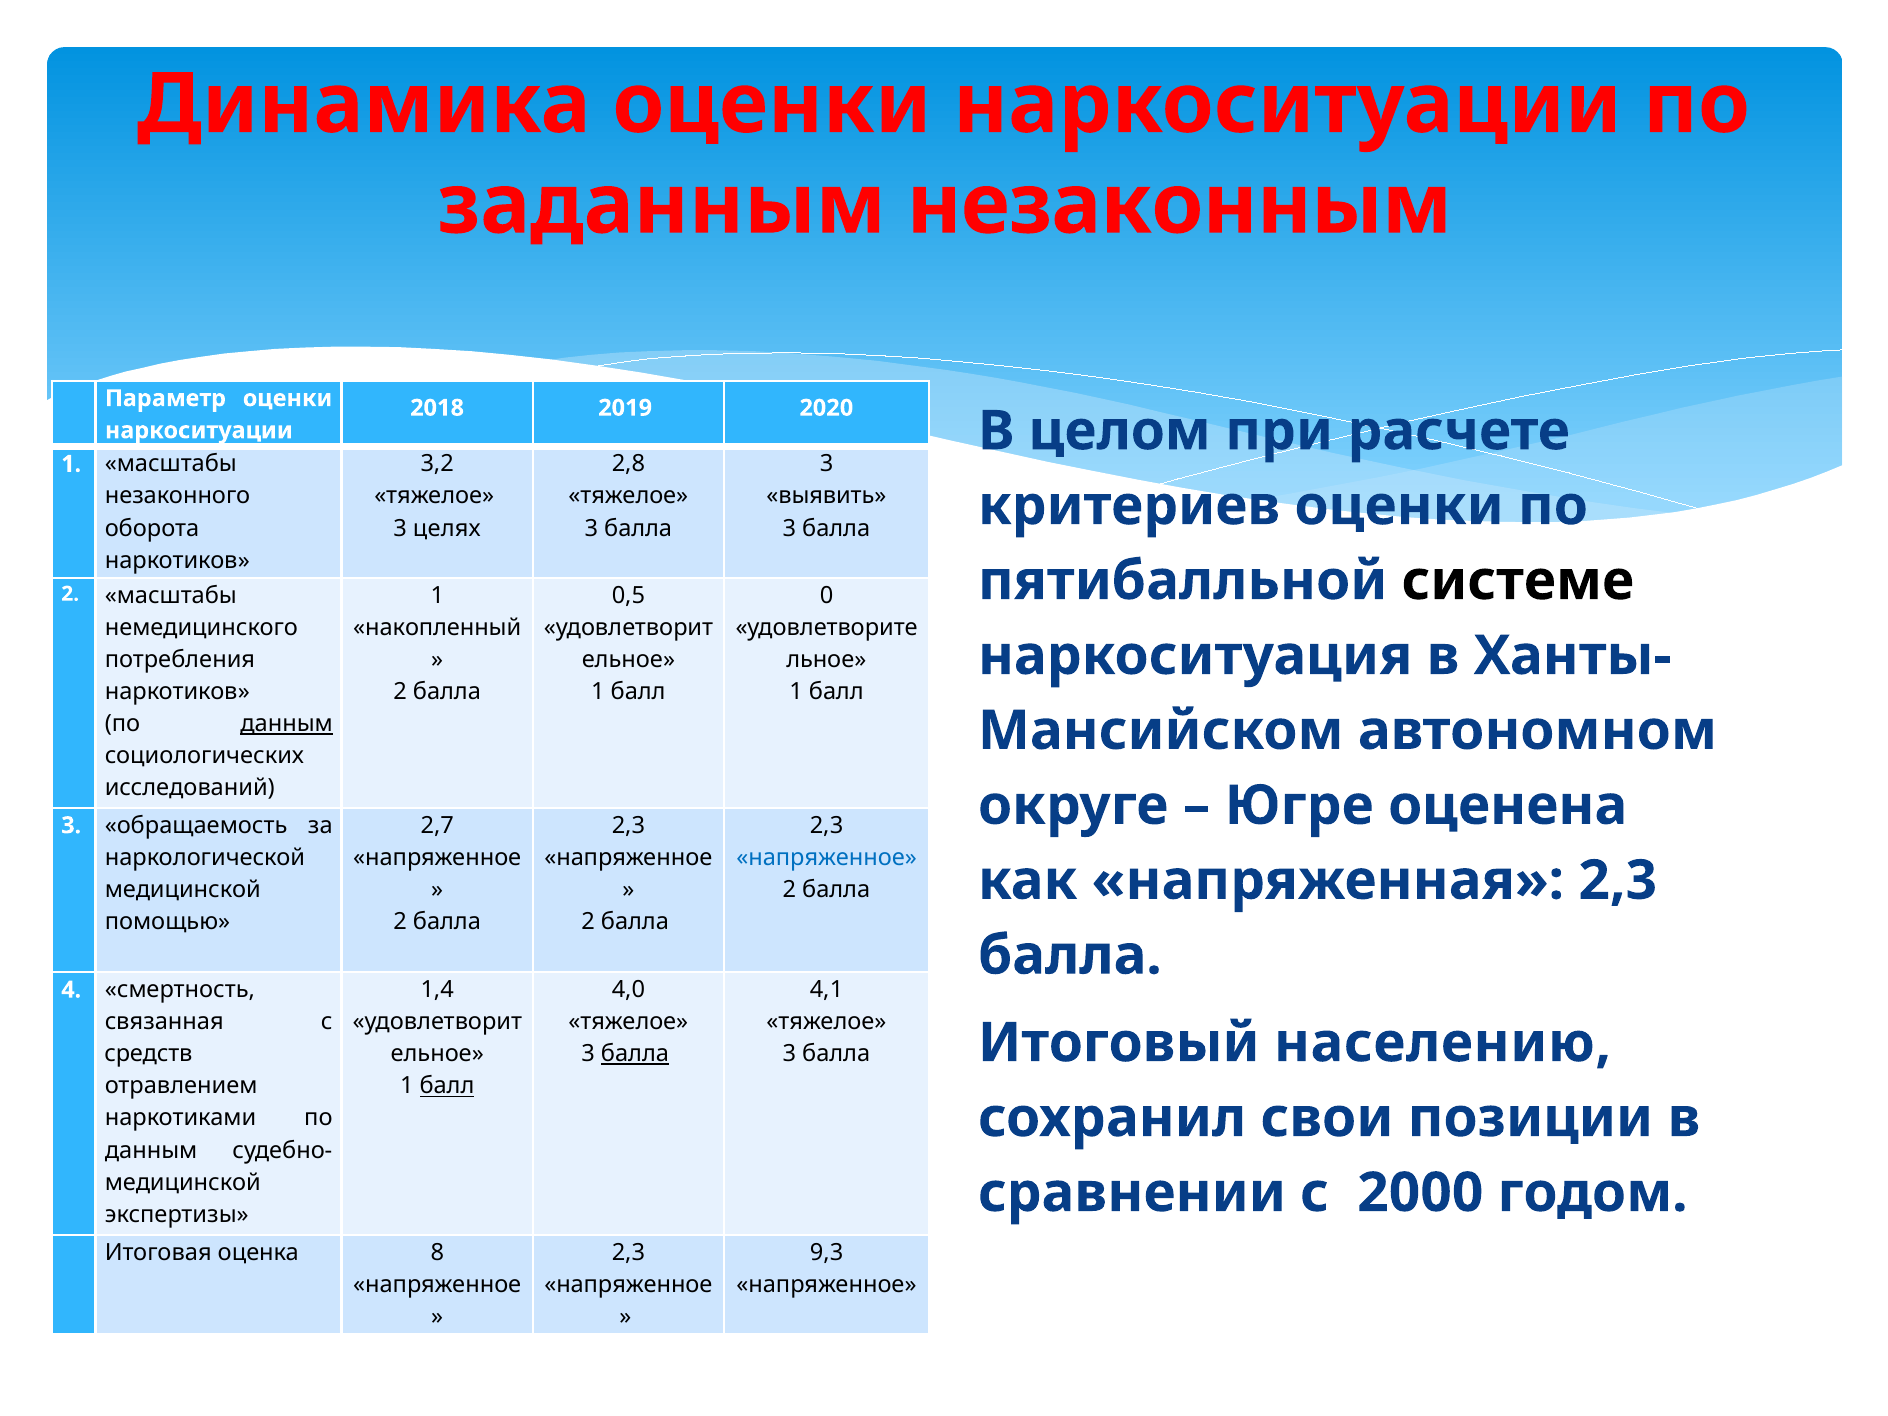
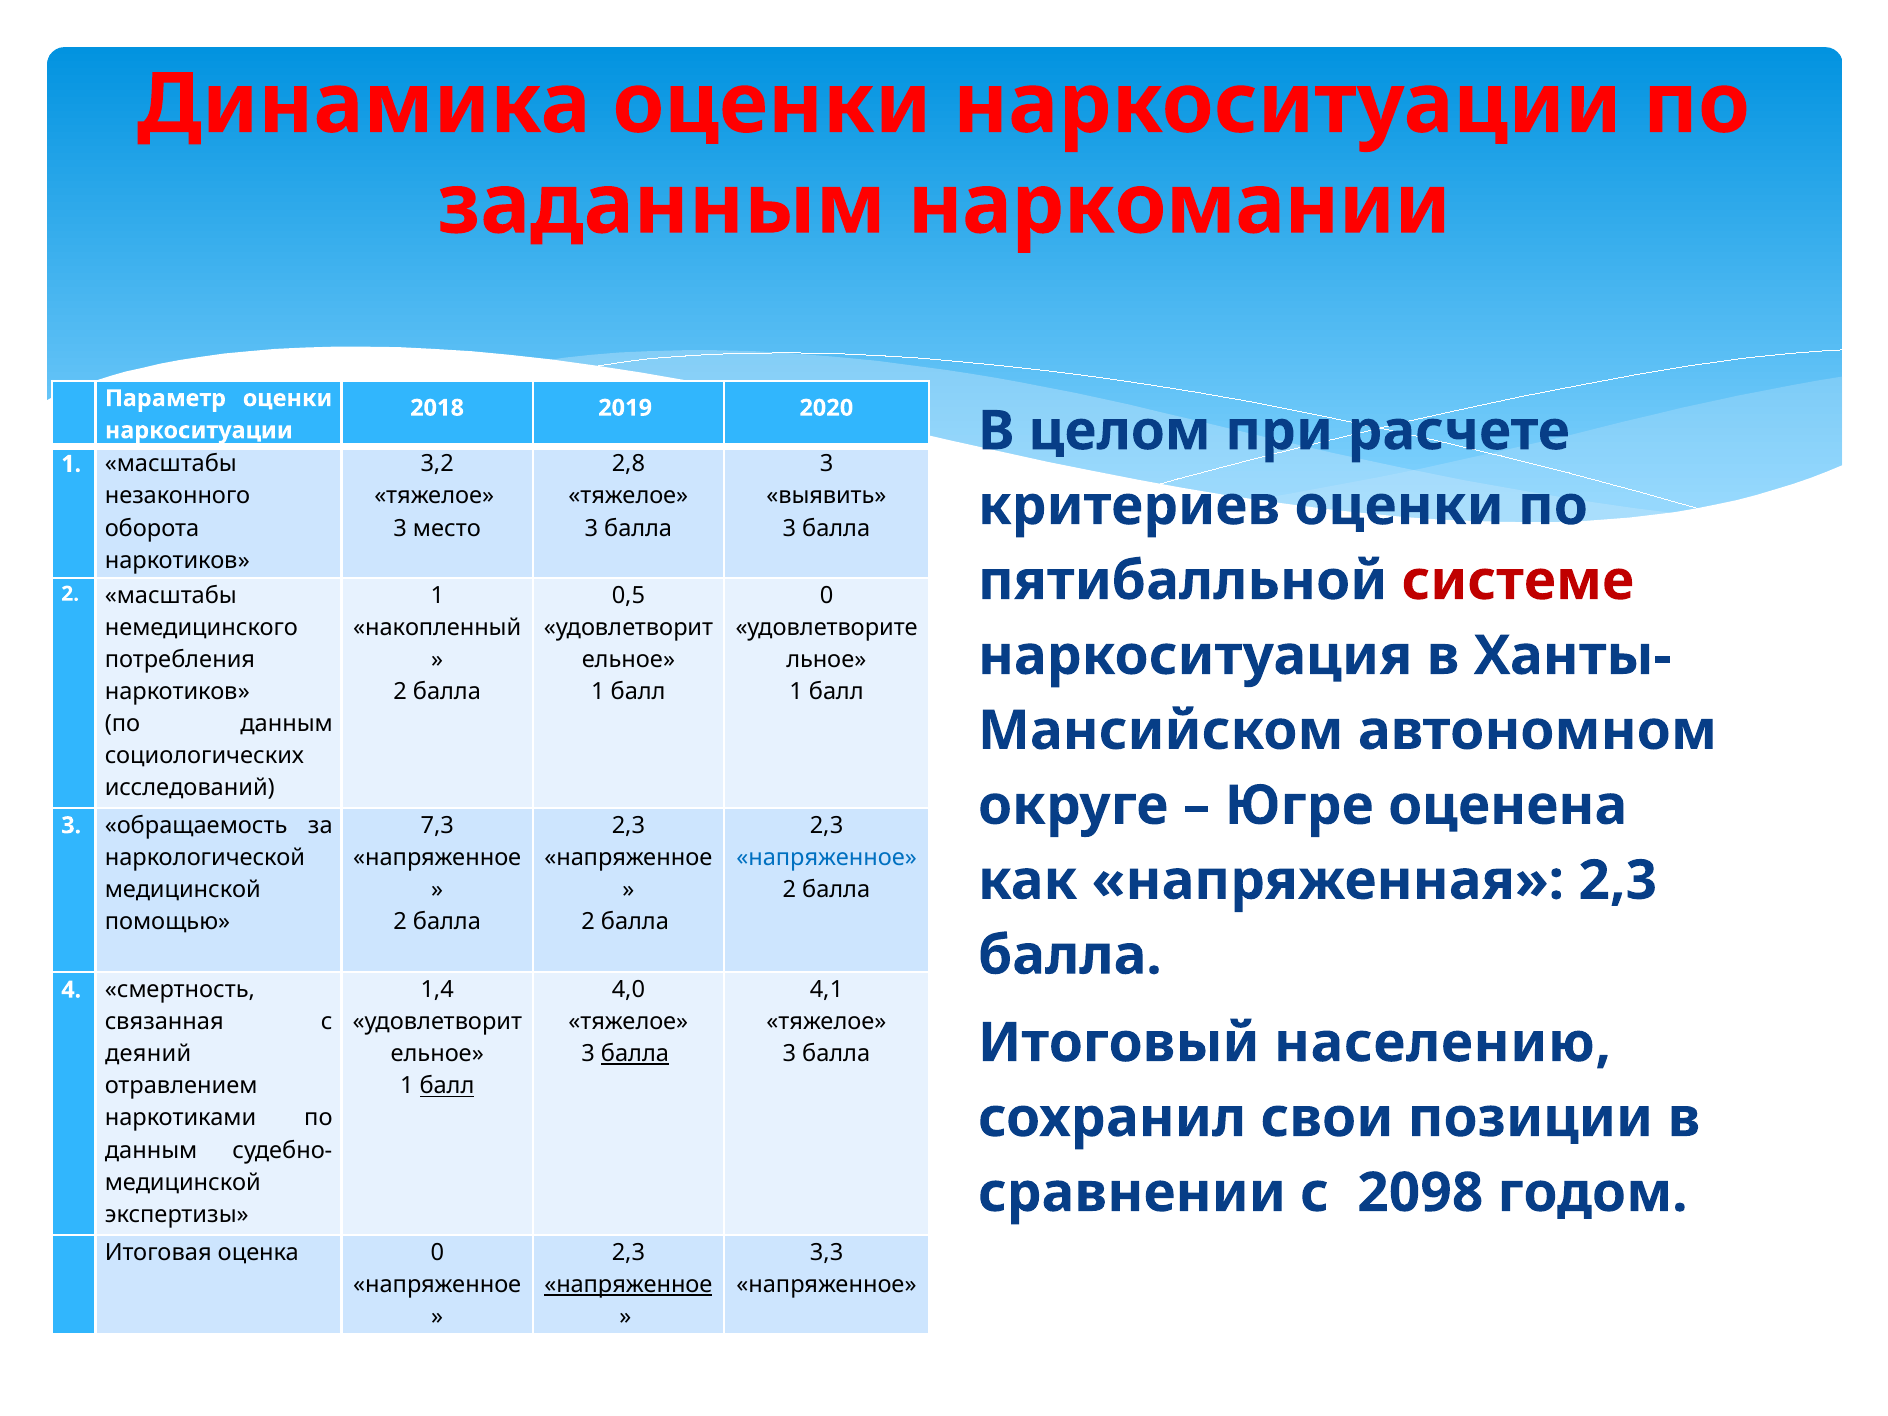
незаконным: незаконным -> наркомании
целях: целях -> место
системе colour: black -> red
данным at (287, 724) underline: present -> none
2,7: 2,7 -> 7,3
средств: средств -> деяний
2000: 2000 -> 2098
оценка 8: 8 -> 0
9,3: 9,3 -> 3,3
напряженное at (628, 1285) underline: none -> present
